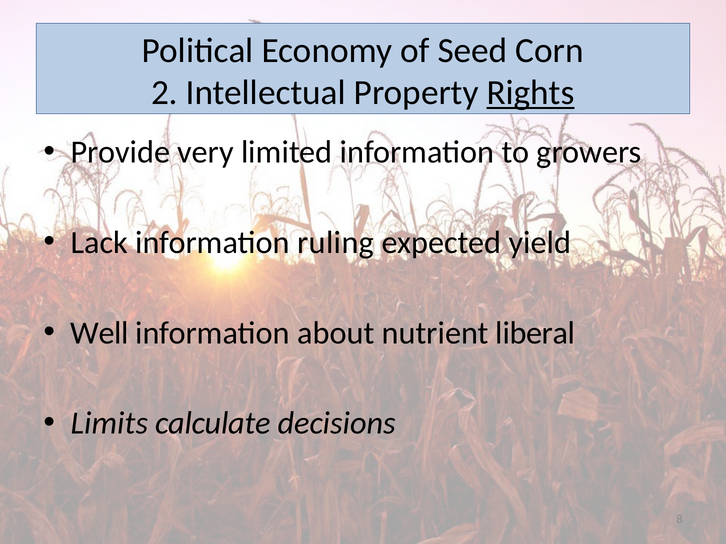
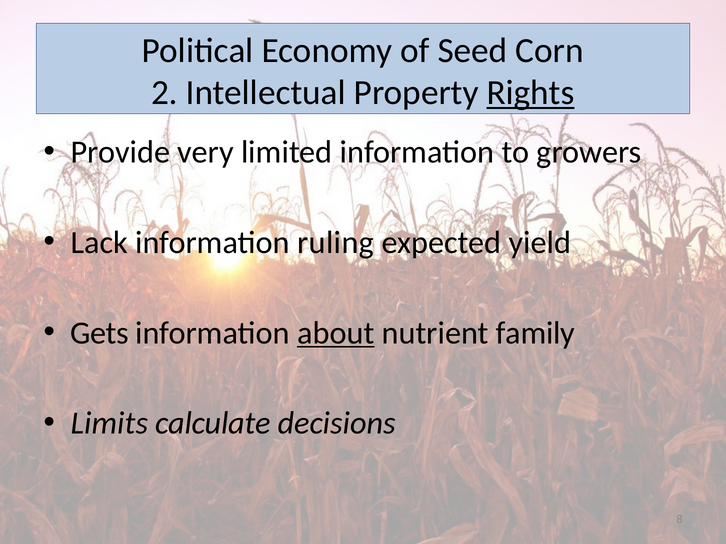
Well: Well -> Gets
about underline: none -> present
liberal: liberal -> family
